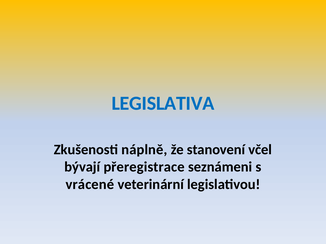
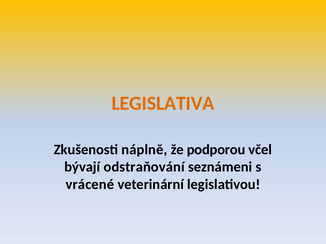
LEGISLATIVA colour: blue -> orange
stanovení: stanovení -> podporou
přeregistrace: přeregistrace -> odstraňování
